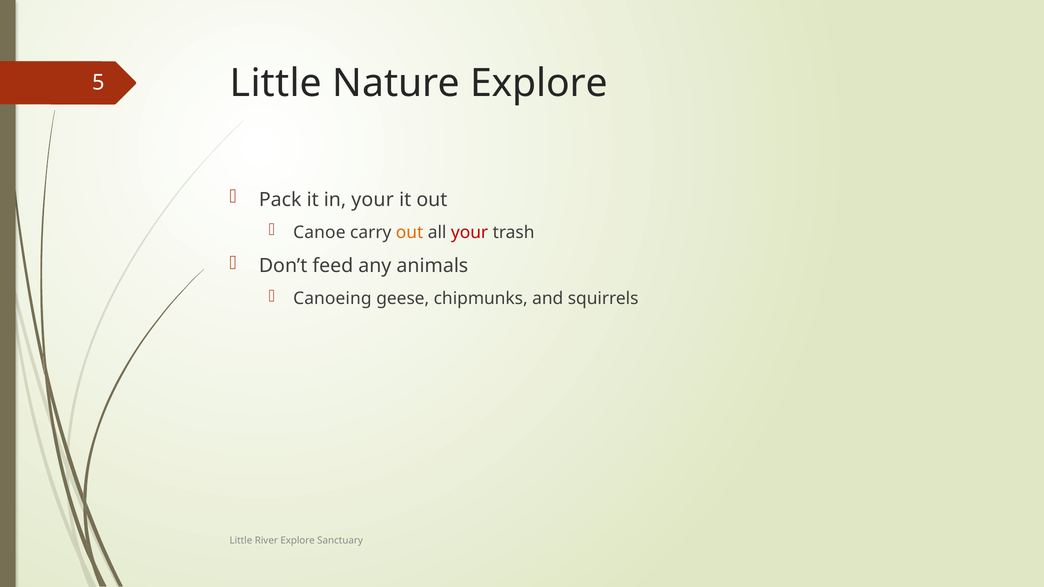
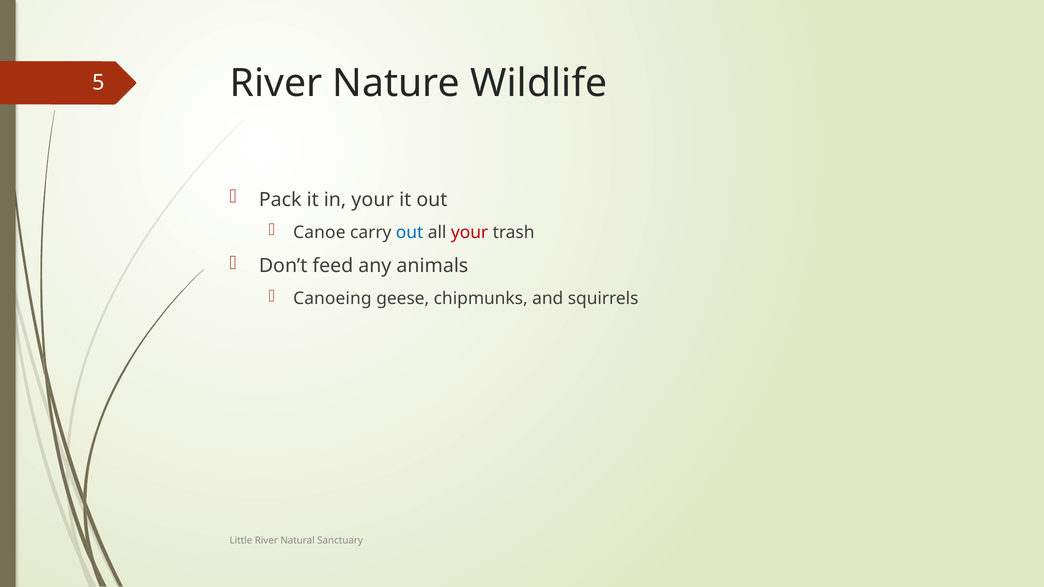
5 Little: Little -> River
Nature Explore: Explore -> Wildlife
out at (410, 233) colour: orange -> blue
River Explore: Explore -> Natural
